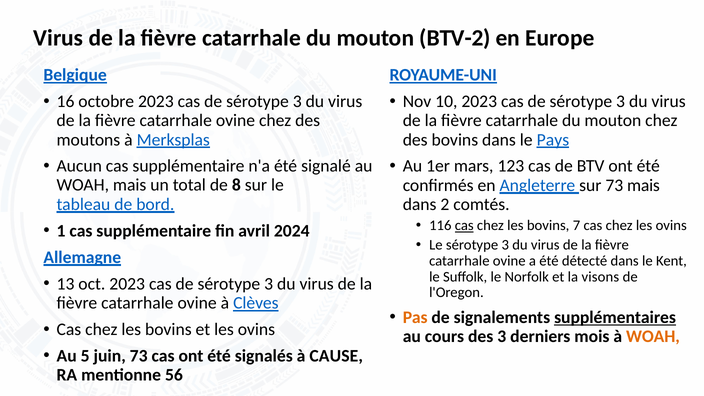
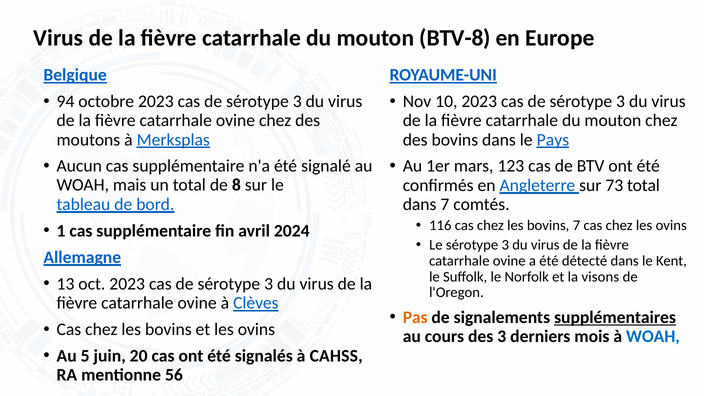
BTV-2: BTV-2 -> BTV-8
16: 16 -> 94
73 mais: mais -> total
dans 2: 2 -> 7
cas at (464, 226) underline: present -> none
WOAH at (653, 336) colour: orange -> blue
juin 73: 73 -> 20
CAUSE: CAUSE -> CAHSS
